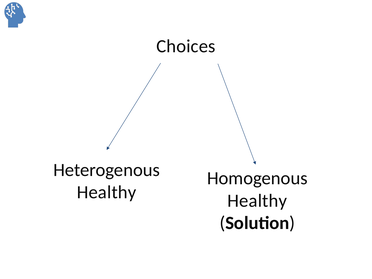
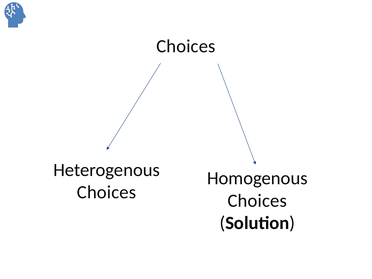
Healthy at (107, 192): Healthy -> Choices
Healthy at (257, 201): Healthy -> Choices
